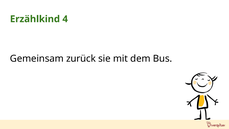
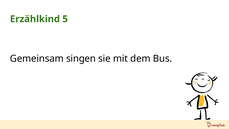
4: 4 -> 5
zurück: zurück -> singen
